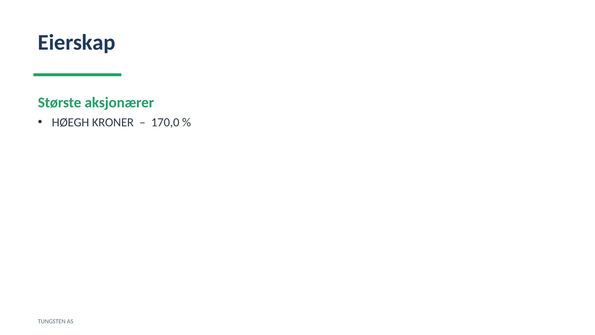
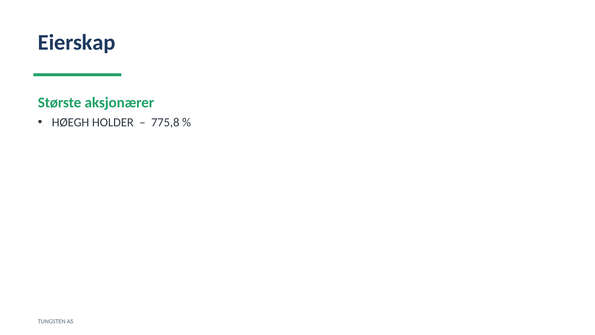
KRONER: KRONER -> HOLDER
170,0: 170,0 -> 775,8
